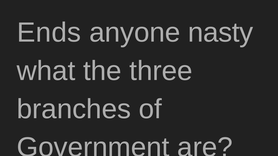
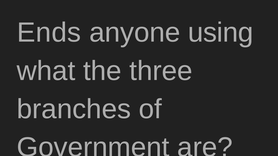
nasty: nasty -> using
